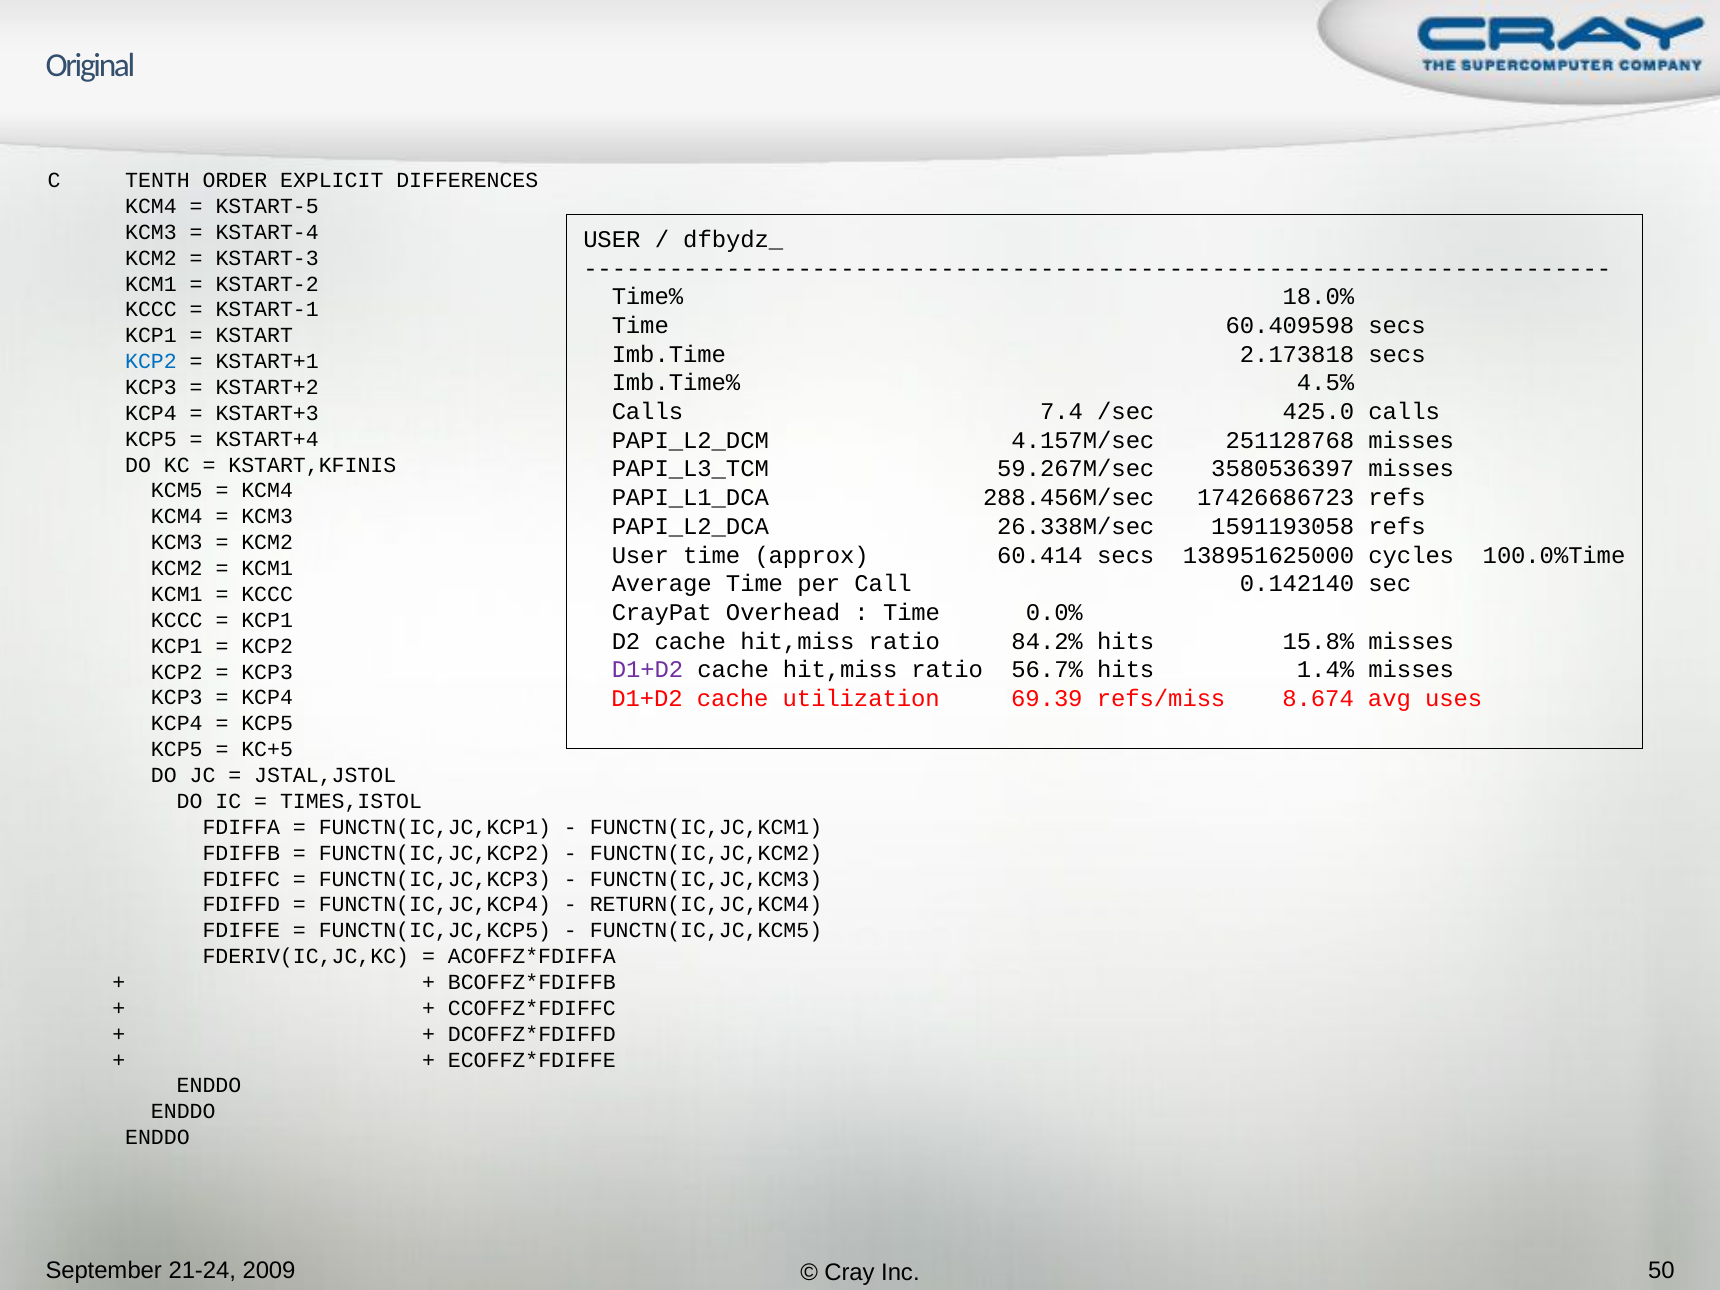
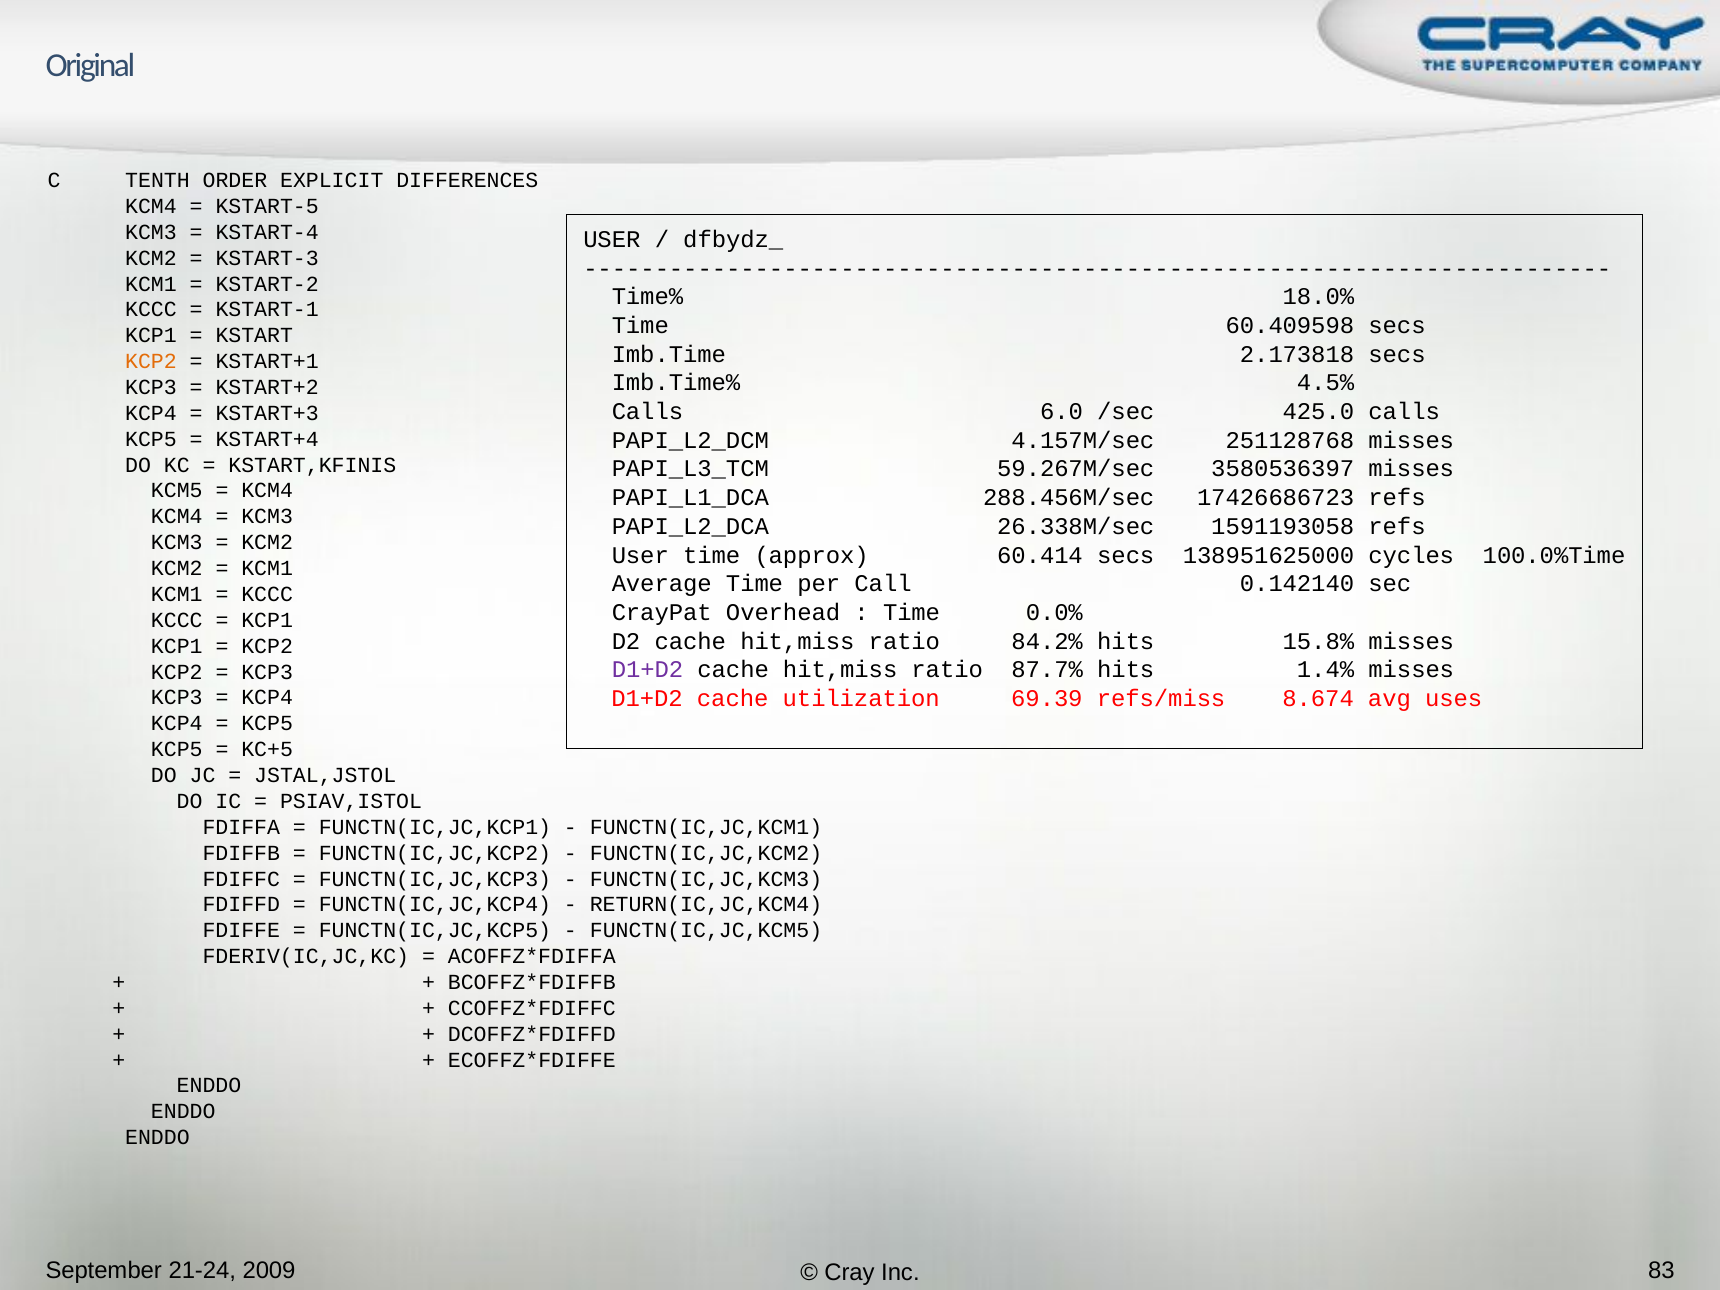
KCP2 at (151, 362) colour: blue -> orange
7.4: 7.4 -> 6.0
56.7%: 56.7% -> 87.7%
TIMES,ISTOL: TIMES,ISTOL -> PSIAV,ISTOL
50: 50 -> 83
